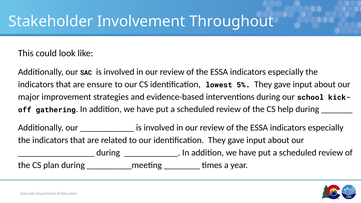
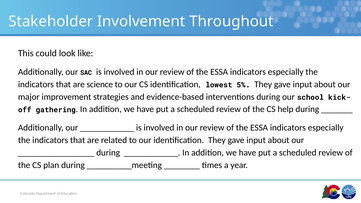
ensure: ensure -> science
